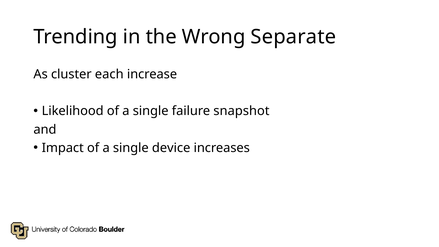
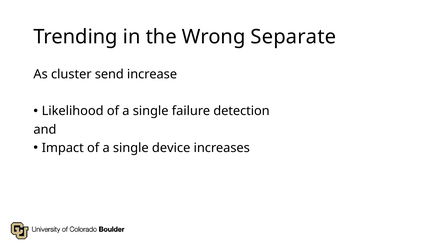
each: each -> send
snapshot: snapshot -> detection
